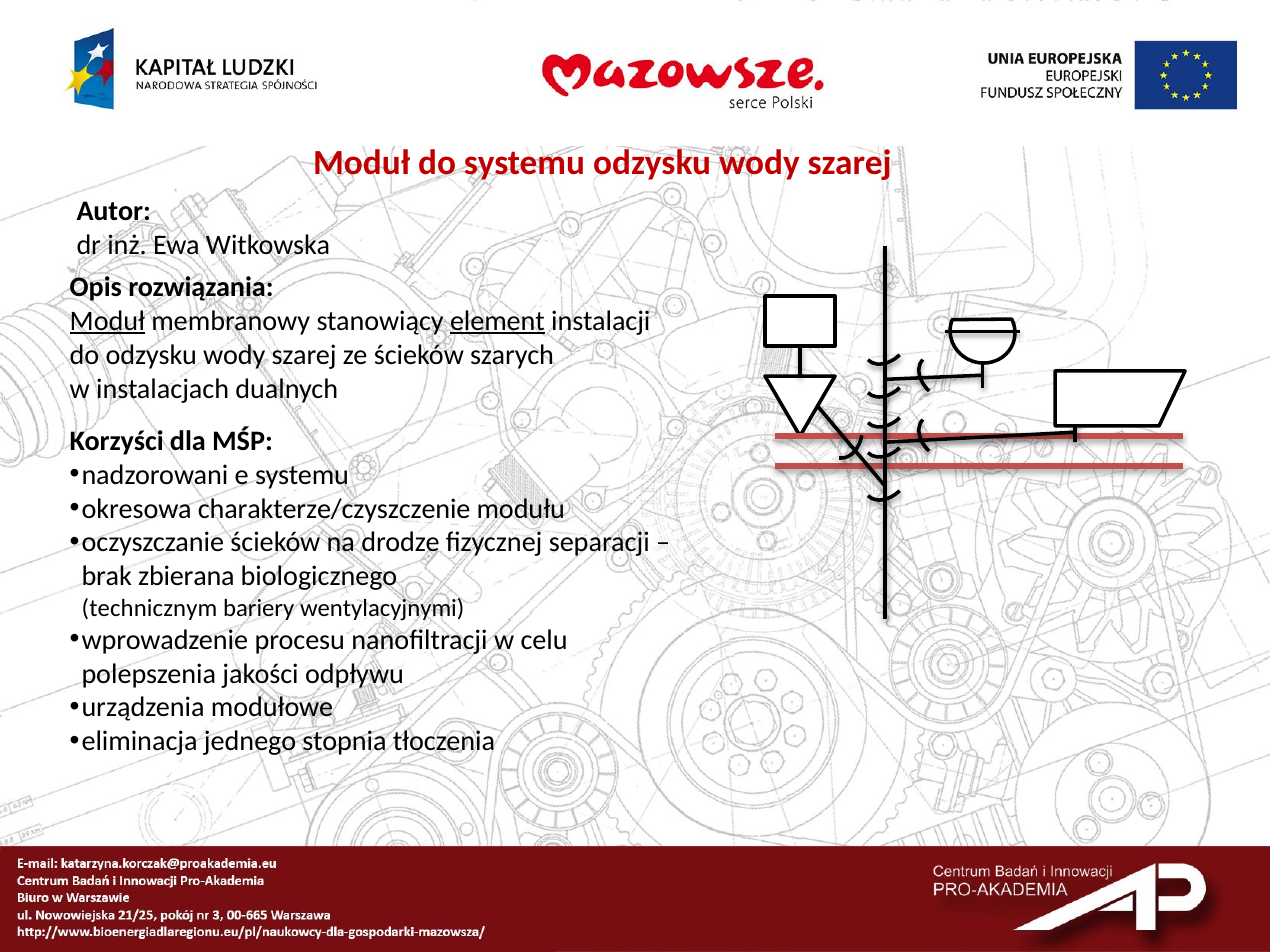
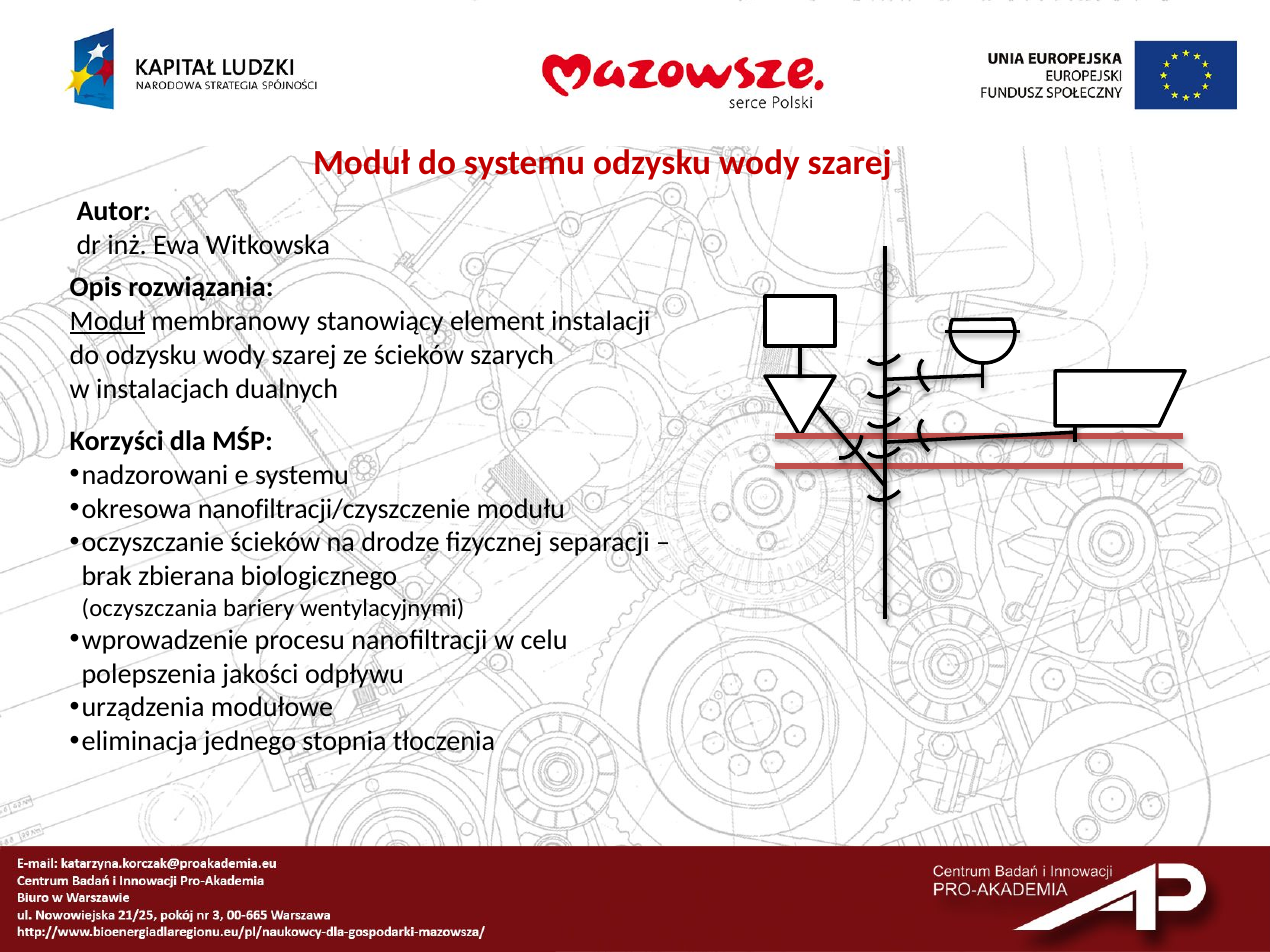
element underline: present -> none
charakterze/czyszczenie: charakterze/czyszczenie -> nanofiltracji/czyszczenie
technicznym: technicznym -> oczyszczania
